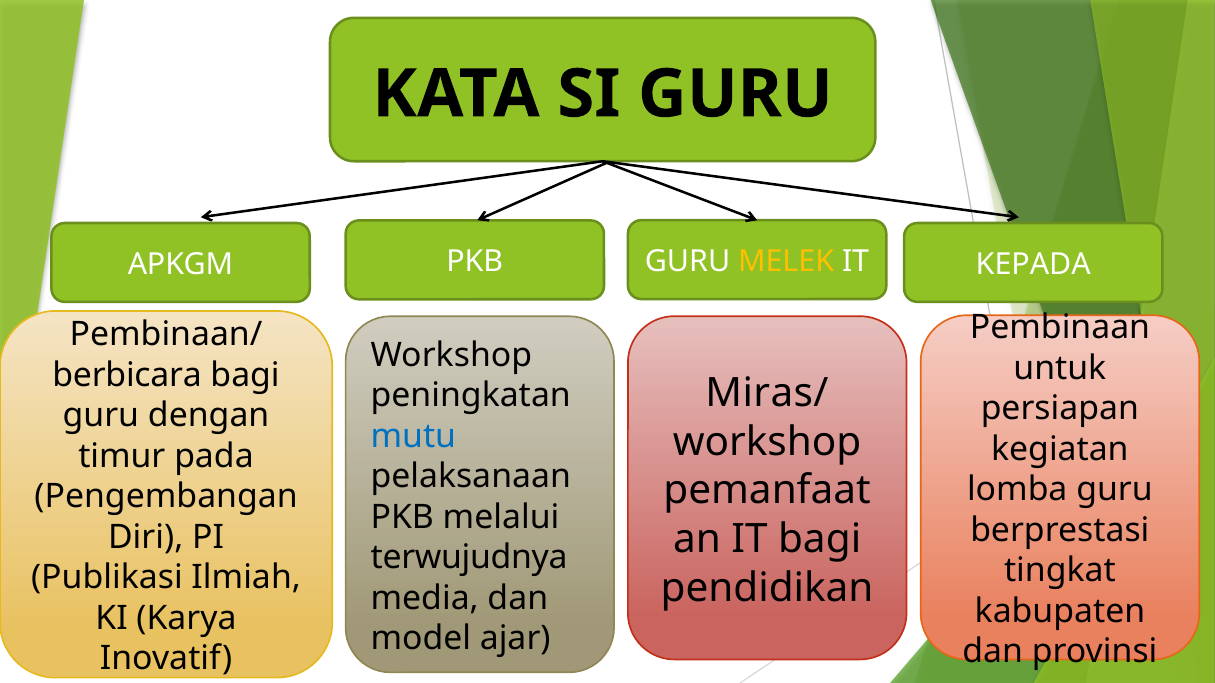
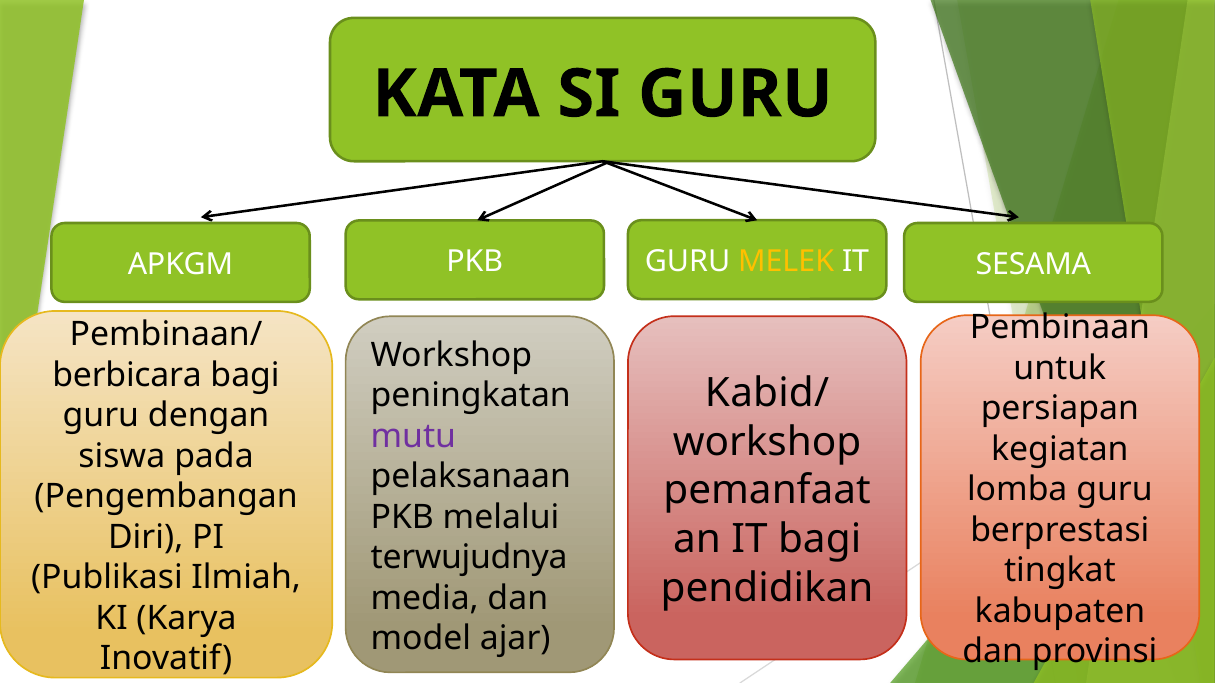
KEPADA: KEPADA -> SESAMA
Miras/: Miras/ -> Kabid/
mutu colour: blue -> purple
timur: timur -> siswa
